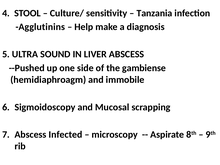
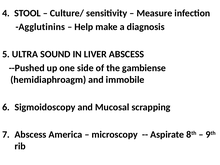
Tanzania: Tanzania -> Measure
Infected: Infected -> America
